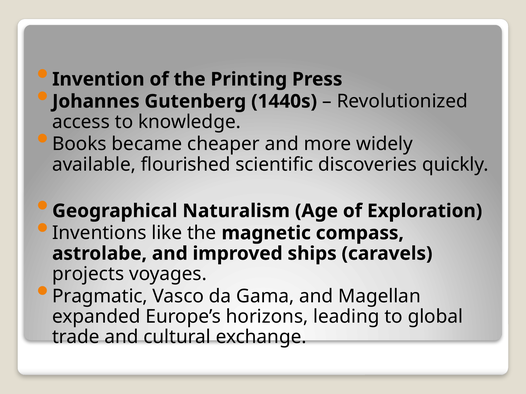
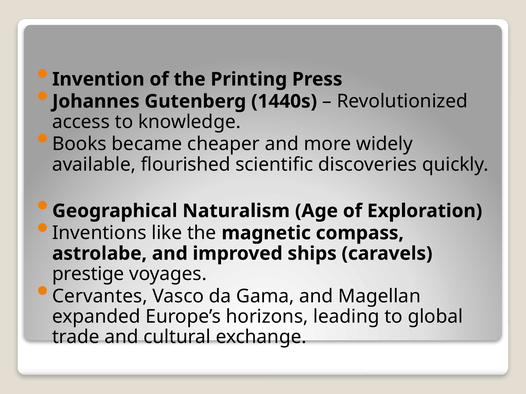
projects: projects -> prestige
Pragmatic: Pragmatic -> Cervantes
